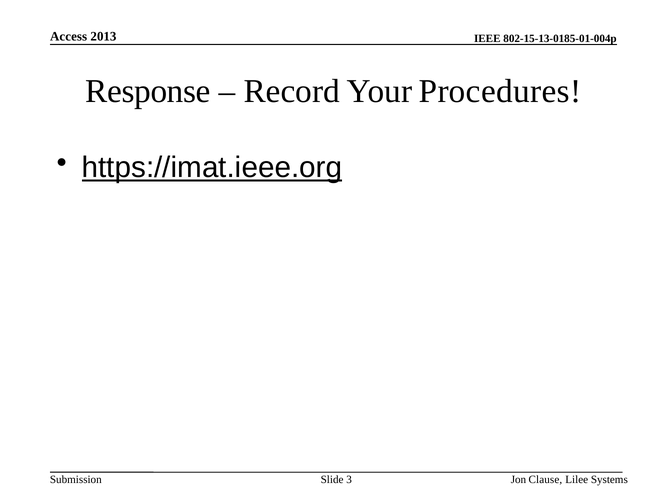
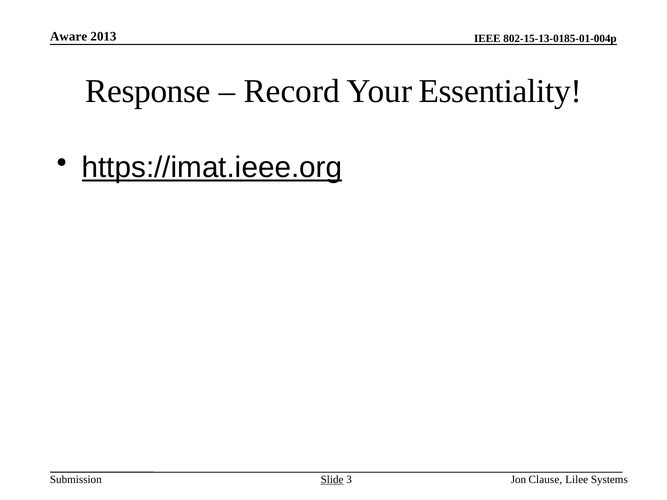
Access: Access -> Aware
Procedures: Procedures -> Essentiality
Slide underline: none -> present
